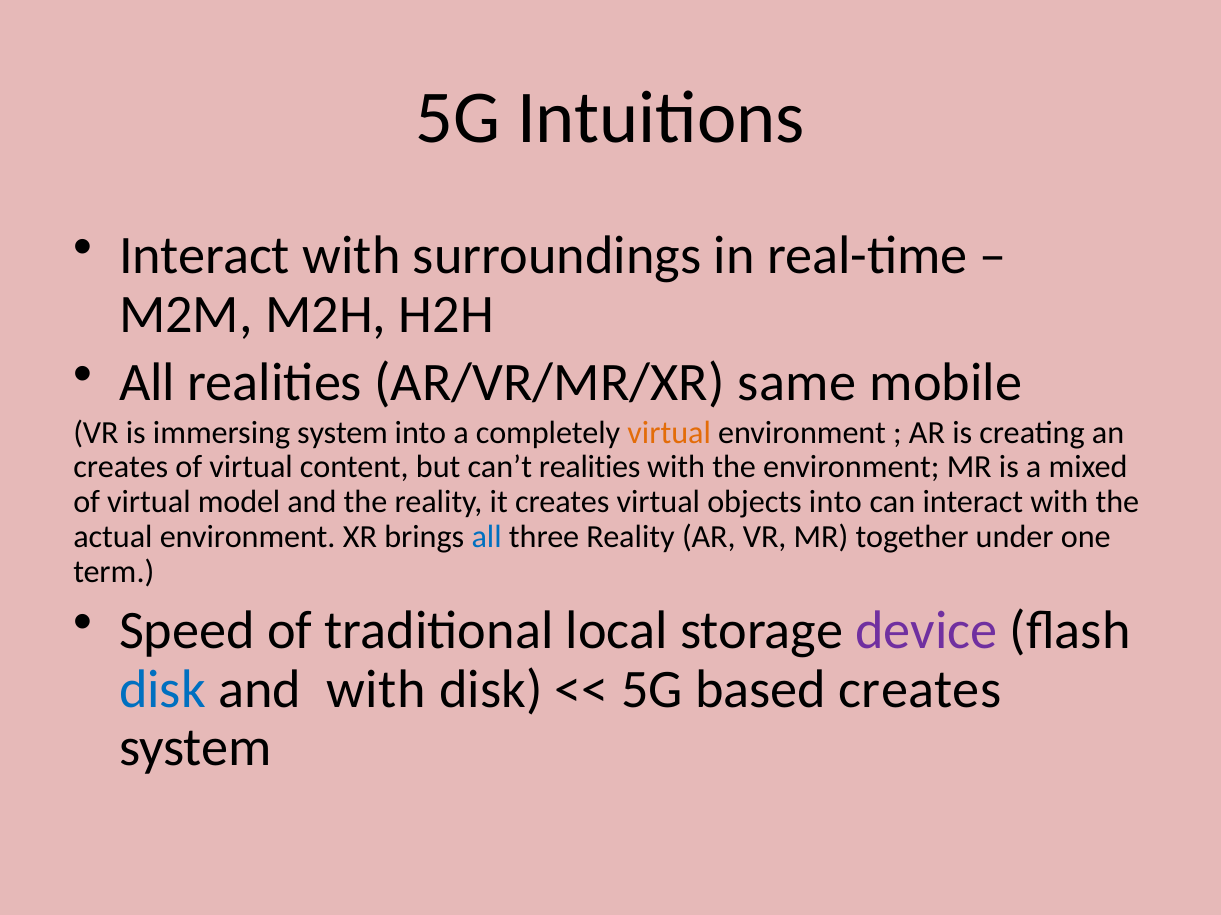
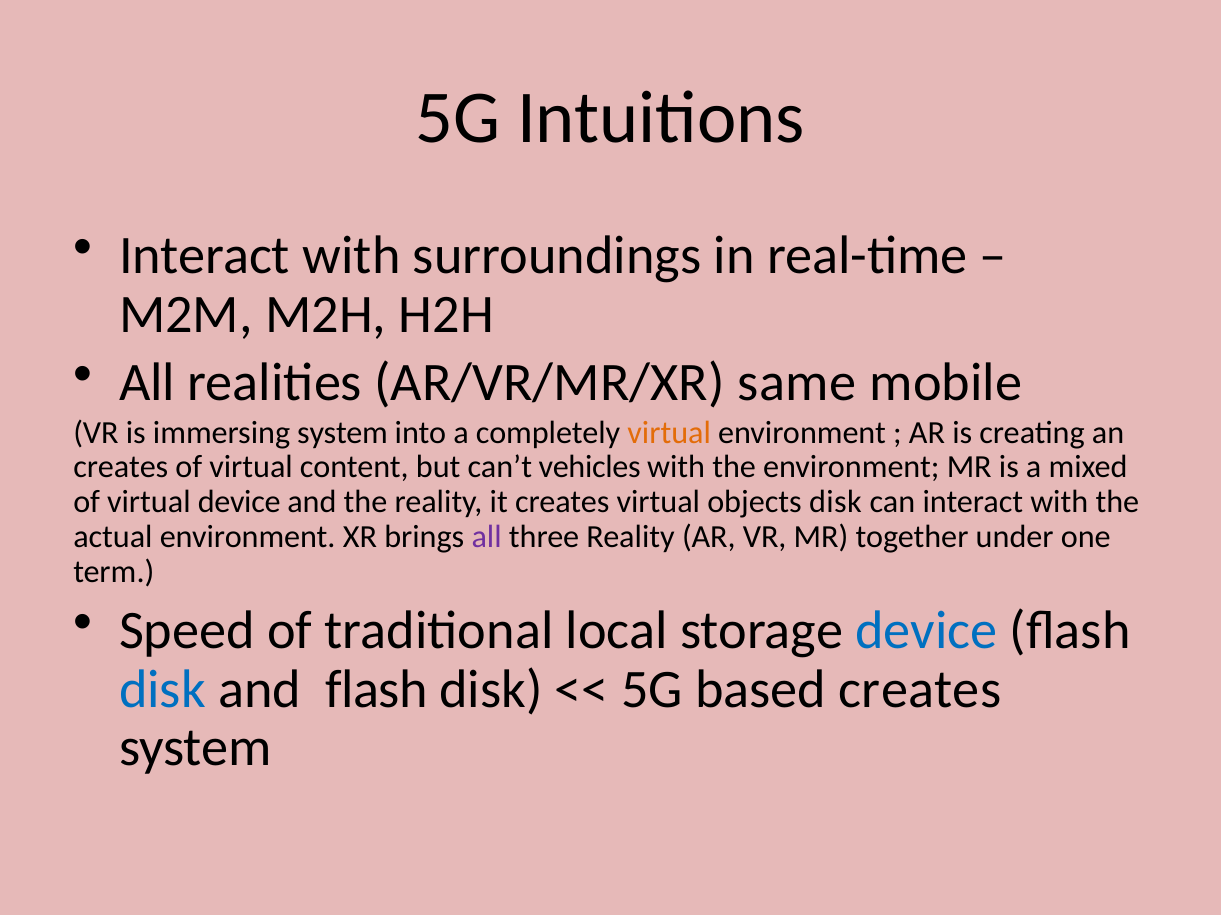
can’t realities: realities -> vehicles
virtual model: model -> device
objects into: into -> disk
all at (487, 537) colour: blue -> purple
device at (926, 631) colour: purple -> blue
and with: with -> flash
